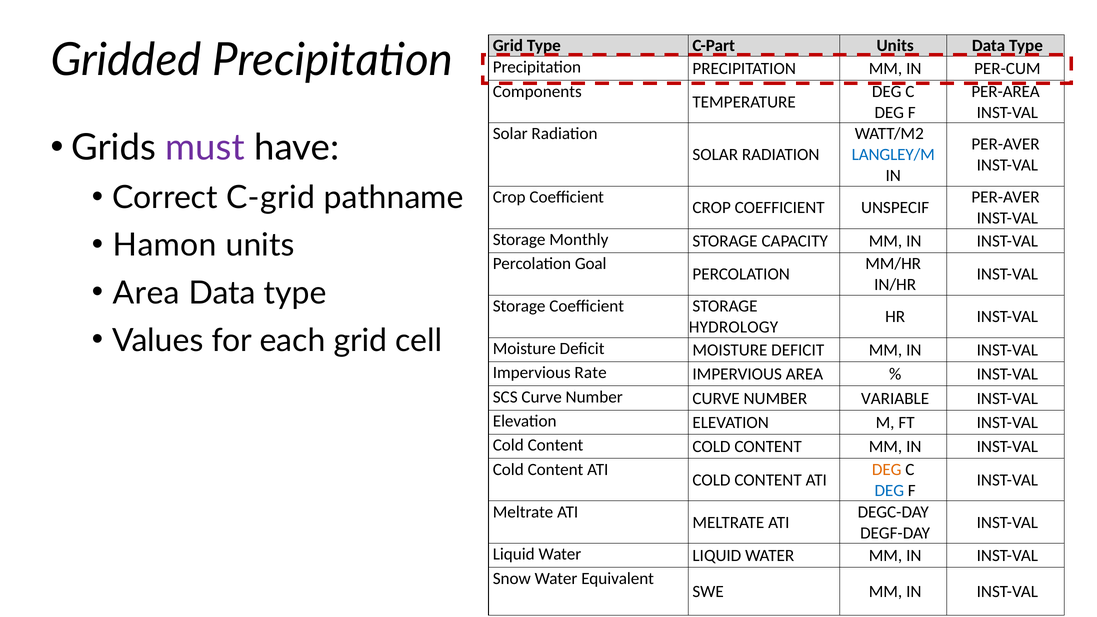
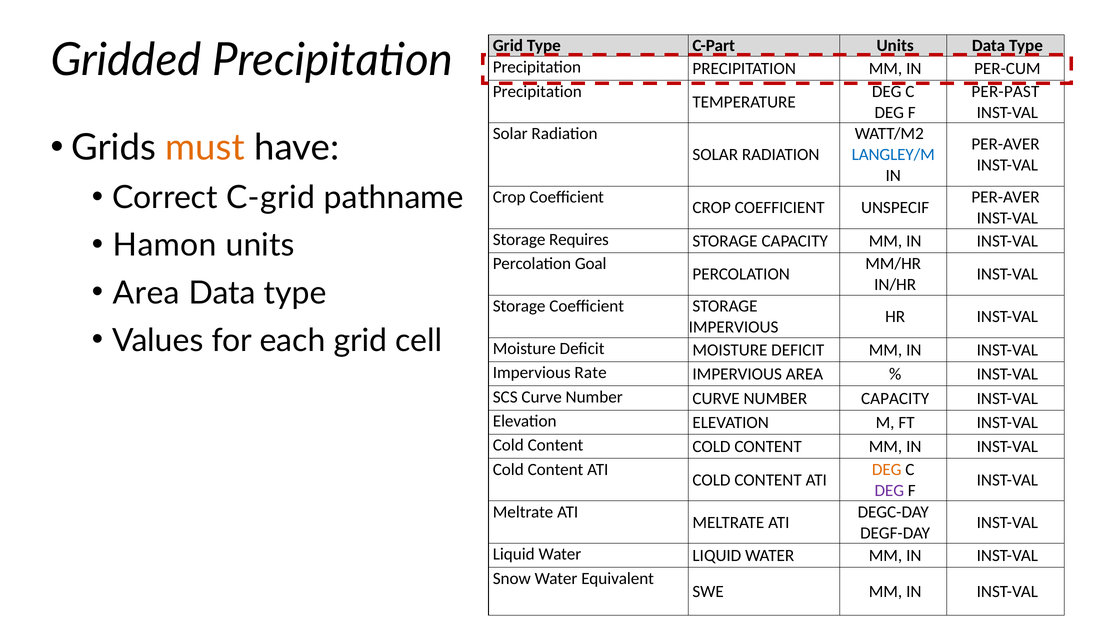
Components at (537, 91): Components -> Precipitation
PER-AREA: PER-AREA -> PER-PAST
must colour: purple -> orange
Monthly: Monthly -> Requires
HYDROLOGY at (733, 327): HYDROLOGY -> IMPERVIOUS
NUMBER VARIABLE: VARIABLE -> CAPACITY
DEG at (889, 491) colour: blue -> purple
